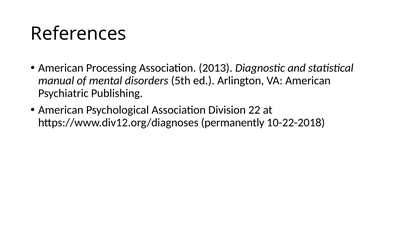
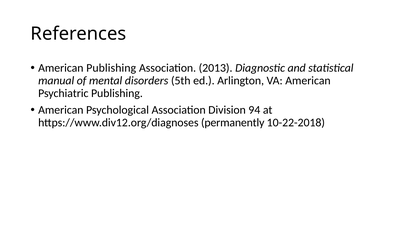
American Processing: Processing -> Publishing
22: 22 -> 94
